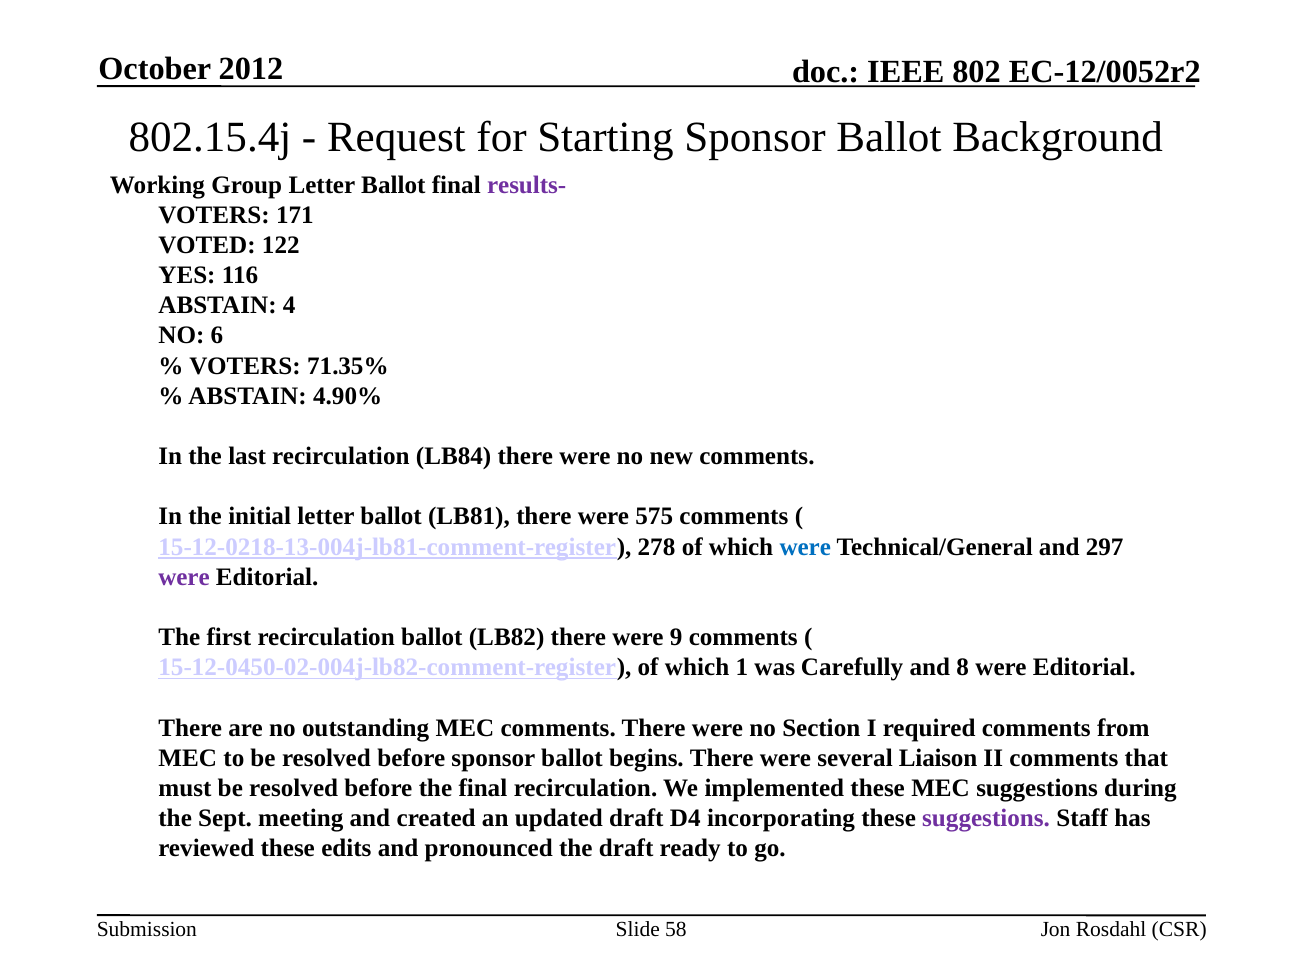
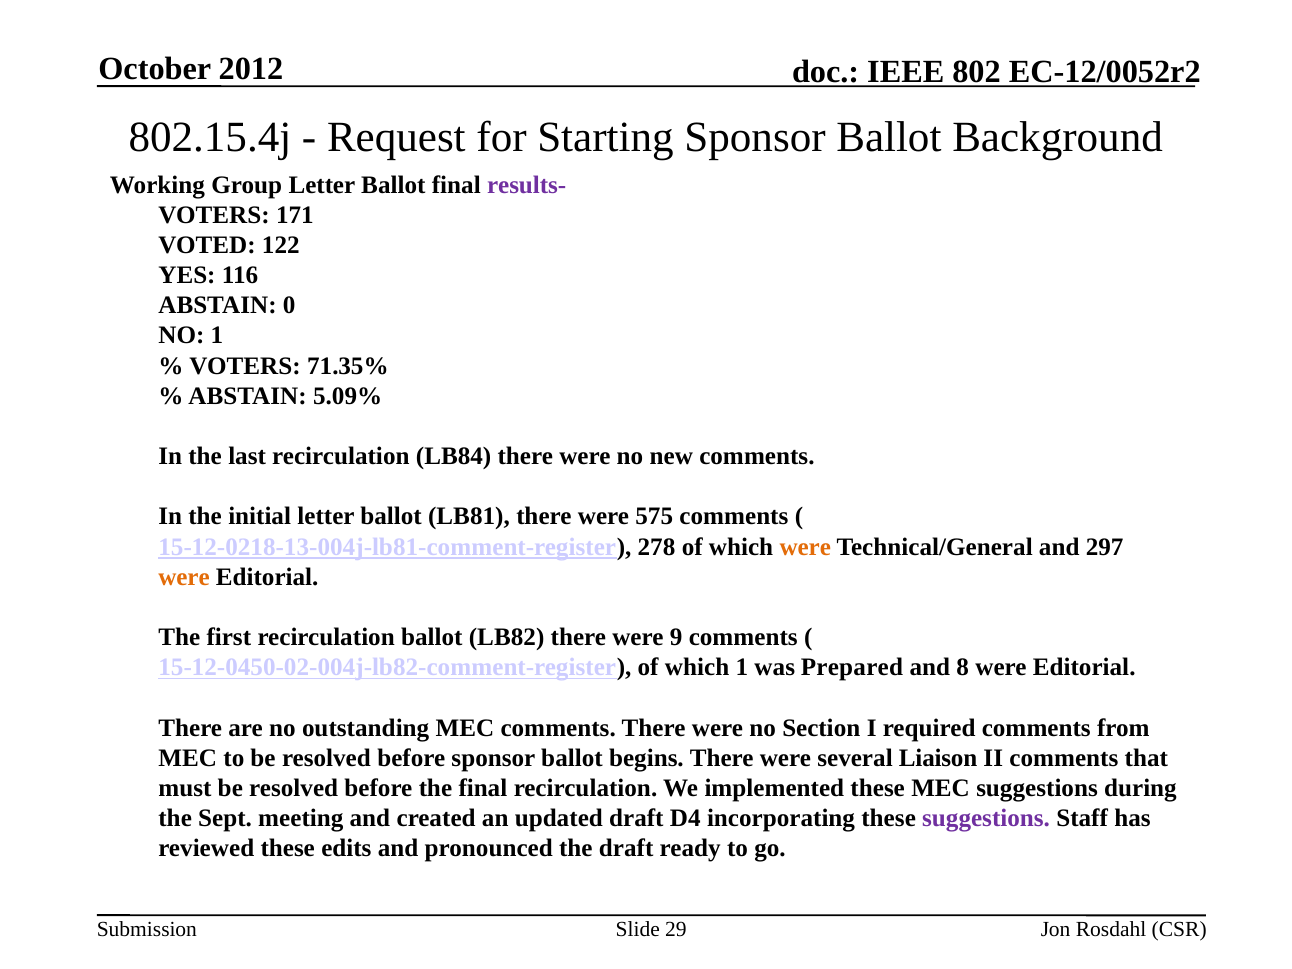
4: 4 -> 0
NO 6: 6 -> 1
4.90%: 4.90% -> 5.09%
were at (805, 547) colour: blue -> orange
were at (184, 577) colour: purple -> orange
Carefully: Carefully -> Prepared
58: 58 -> 29
